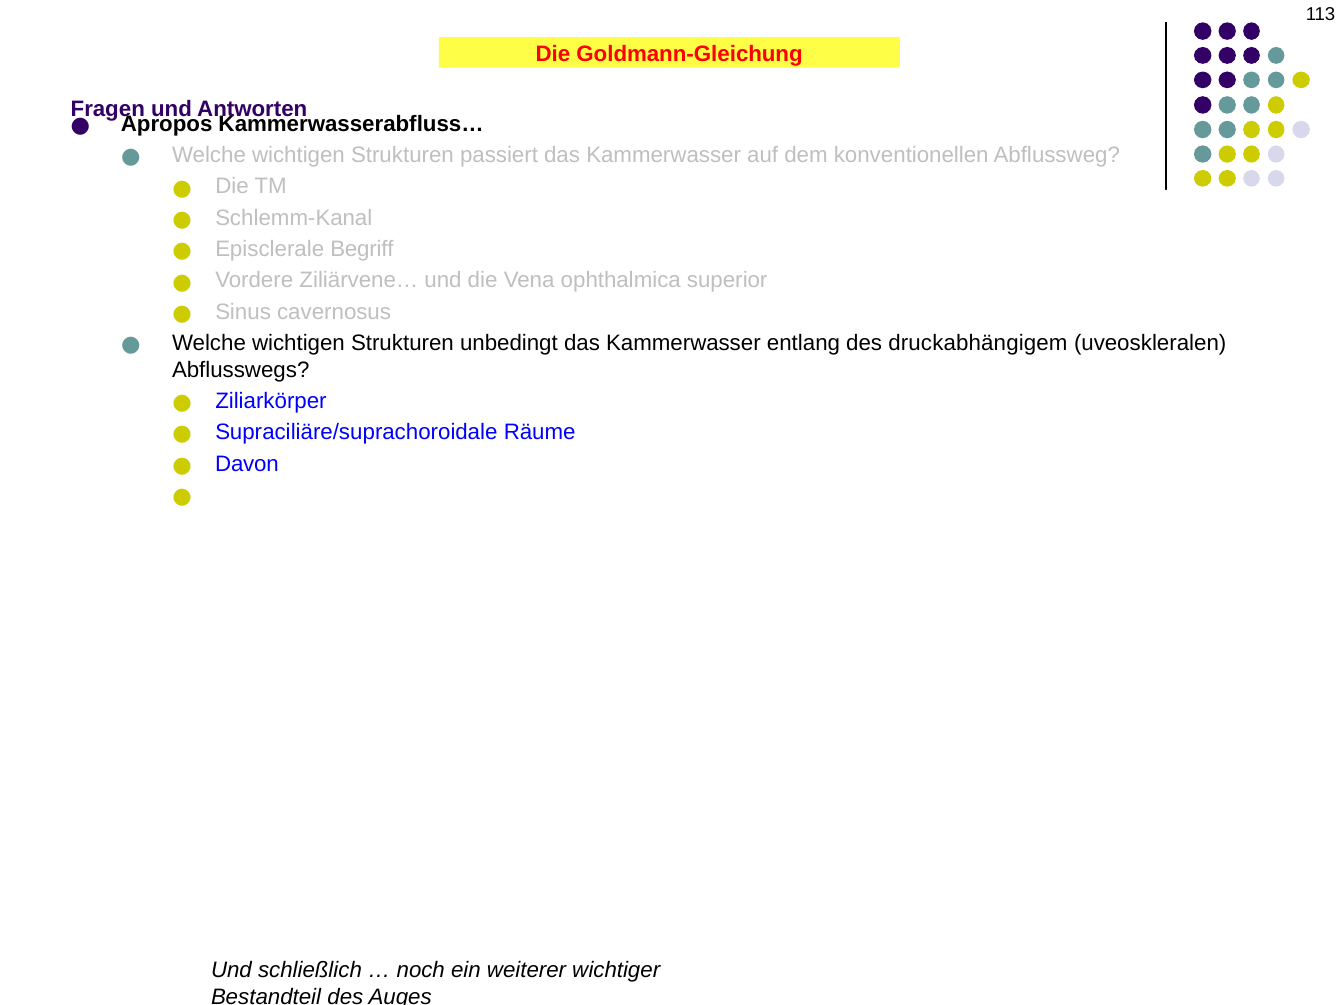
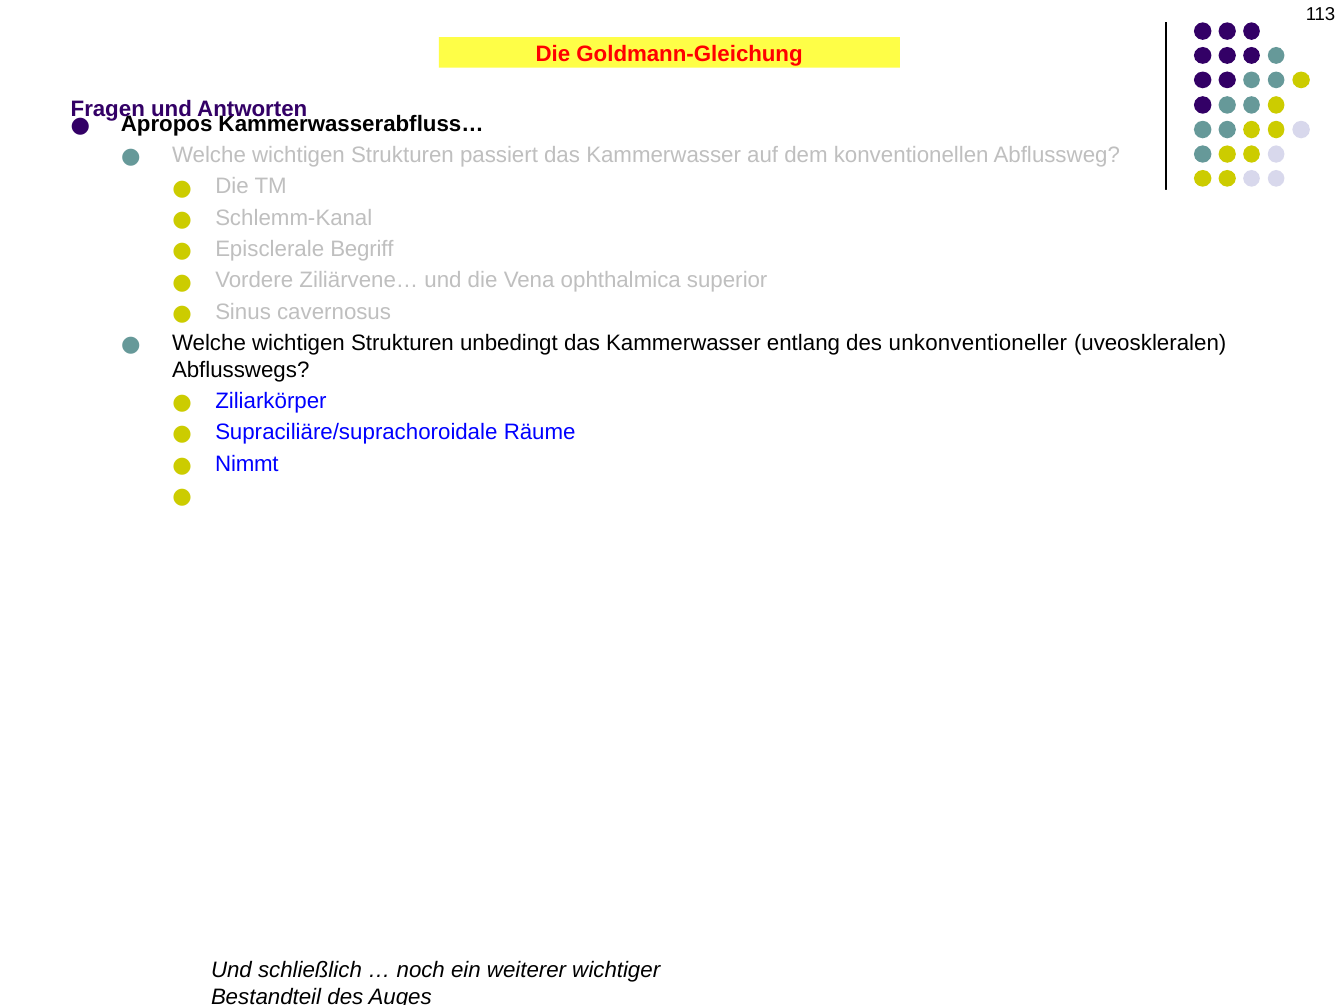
druckabhängigem: druckabhängigem -> unkonventioneller
Davon: Davon -> Nimmt
